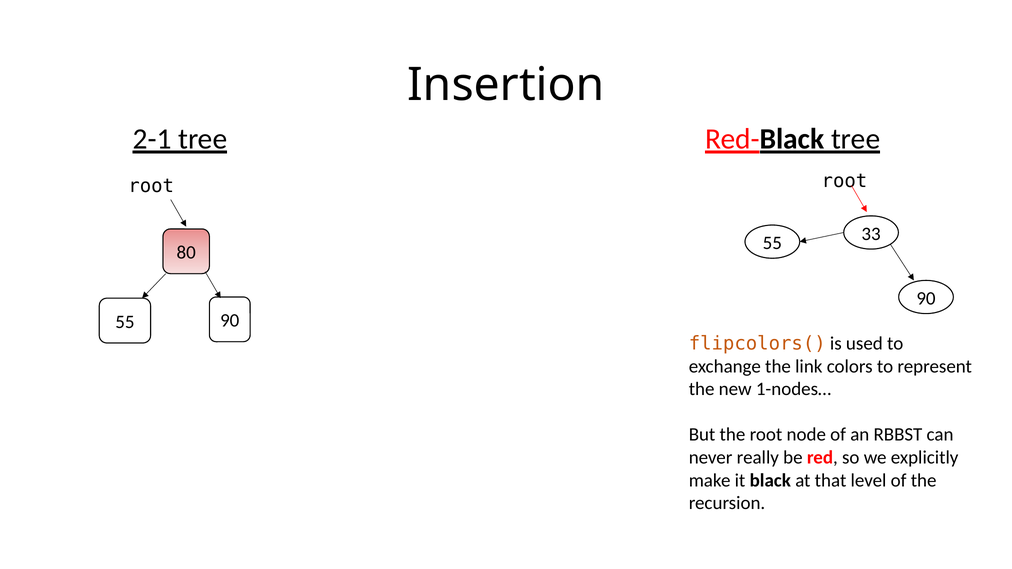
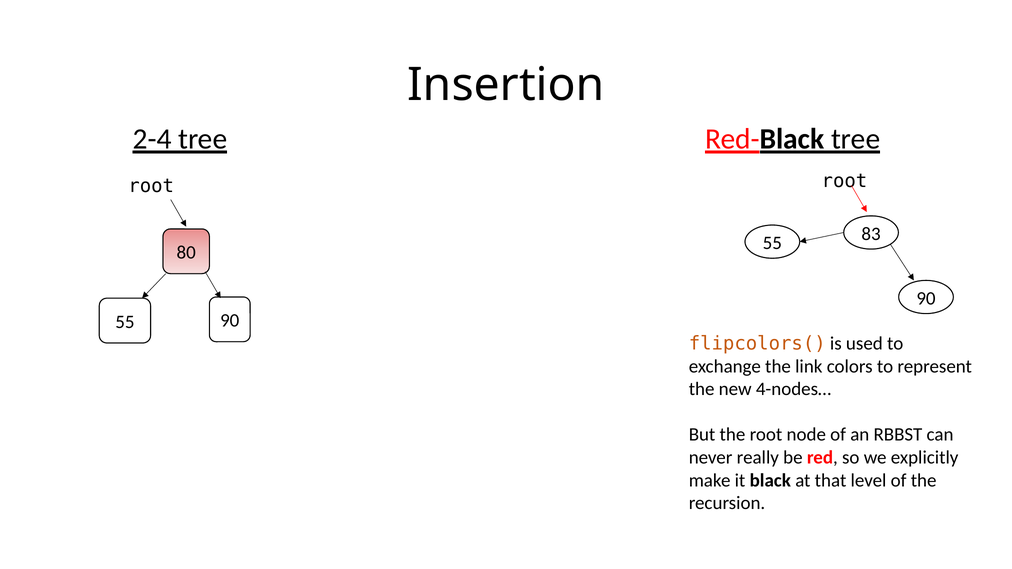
2-1: 2-1 -> 2-4
33: 33 -> 83
1-nodes…: 1-nodes… -> 4-nodes…
